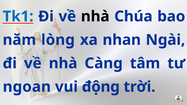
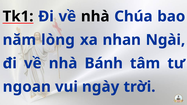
Tk1 colour: blue -> black
Càng: Càng -> Bánh
động: động -> ngày
